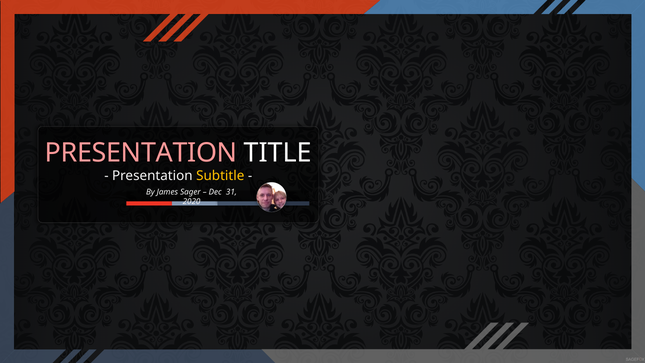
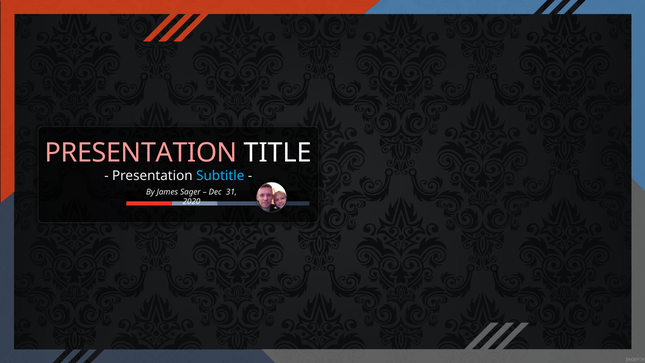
Subtitle colour: yellow -> light blue
